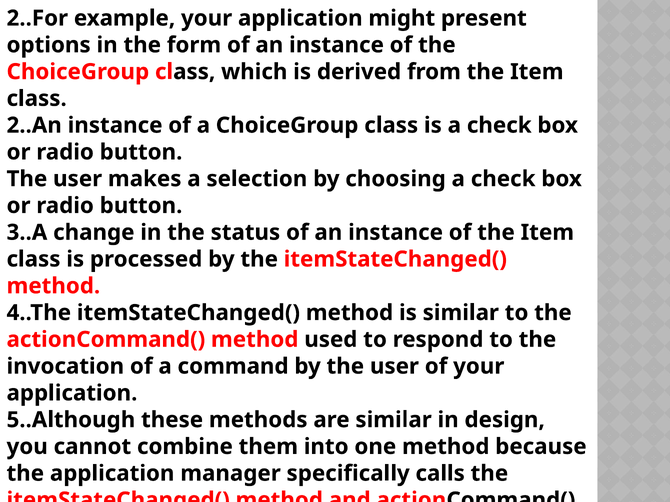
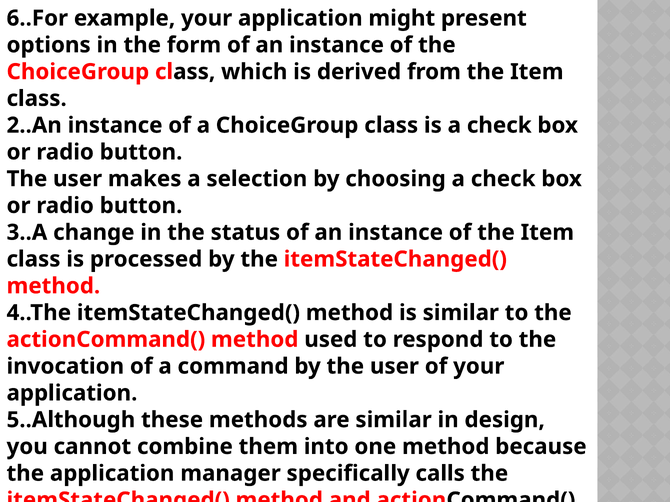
2..For: 2..For -> 6..For
